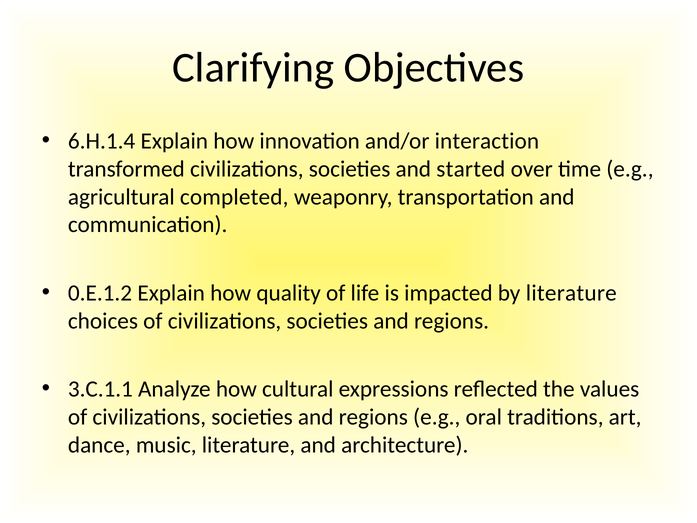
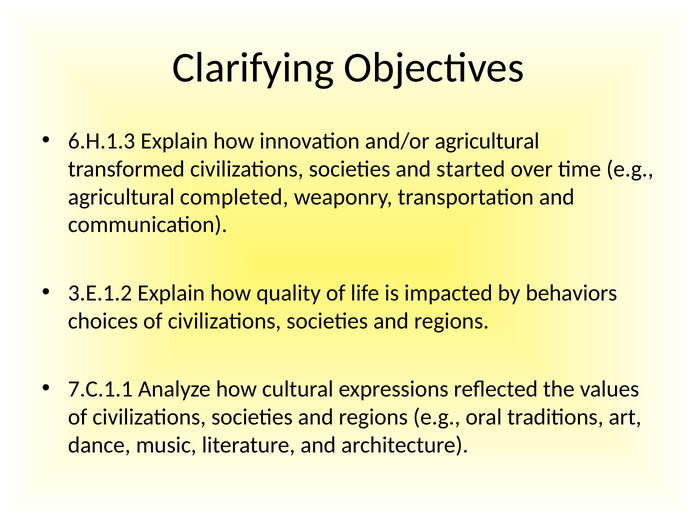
6.H.1.4: 6.H.1.4 -> 6.H.1.3
and/or interaction: interaction -> agricultural
0.E.1.2: 0.E.1.2 -> 3.E.1.2
by literature: literature -> behaviors
3.C.1.1: 3.C.1.1 -> 7.C.1.1
